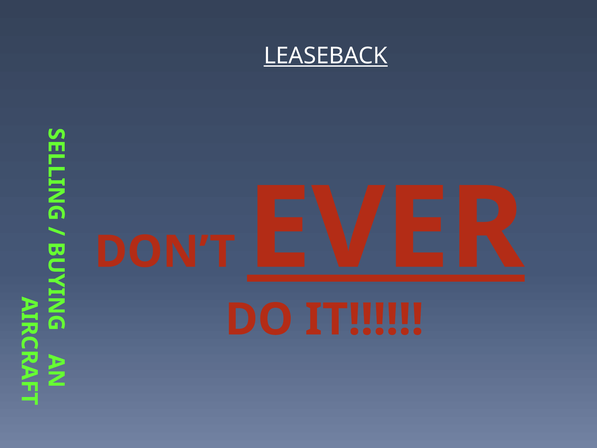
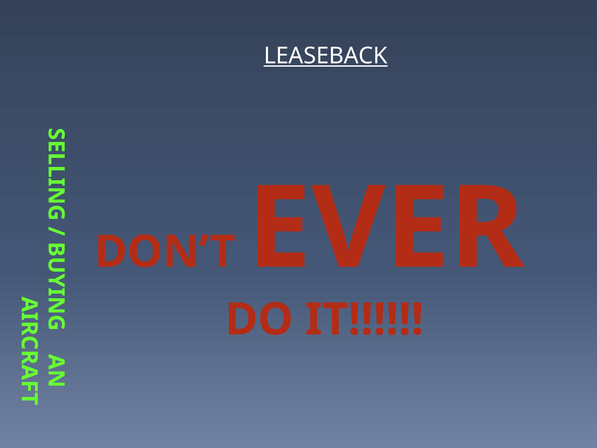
EVER underline: present -> none
